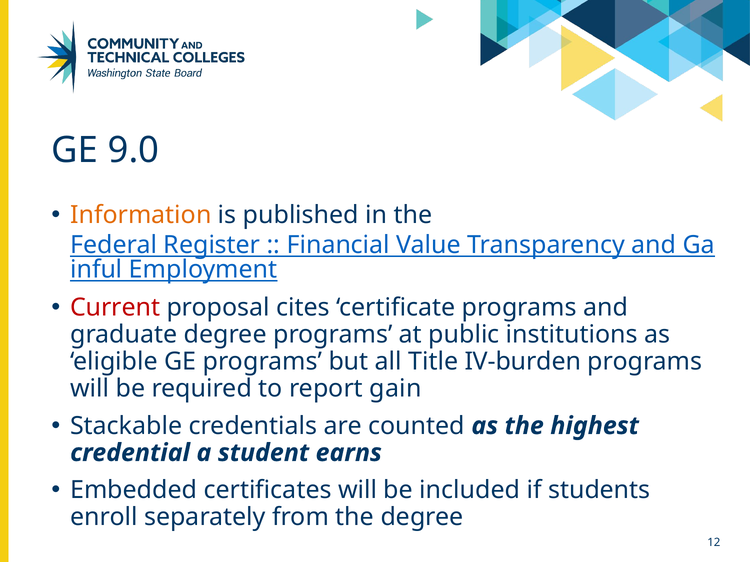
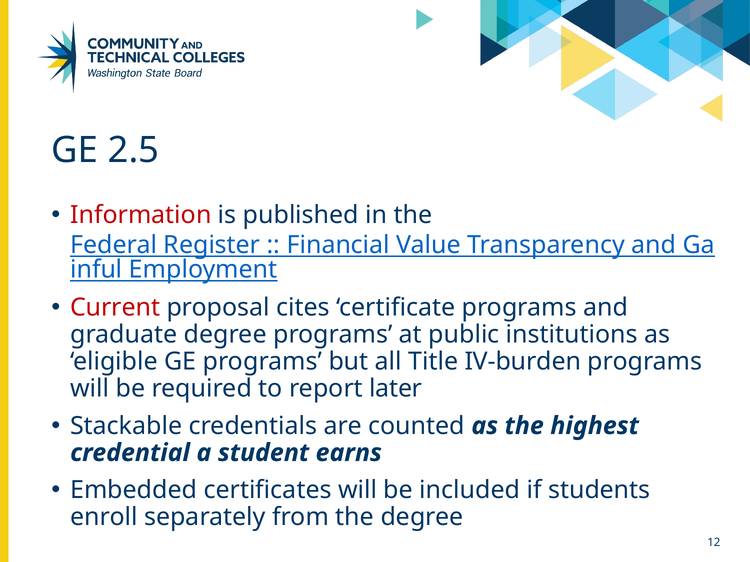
9.0: 9.0 -> 2.5
Information colour: orange -> red
gain: gain -> later
